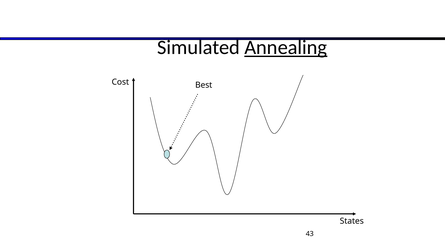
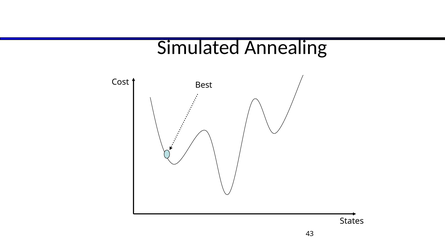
Annealing underline: present -> none
